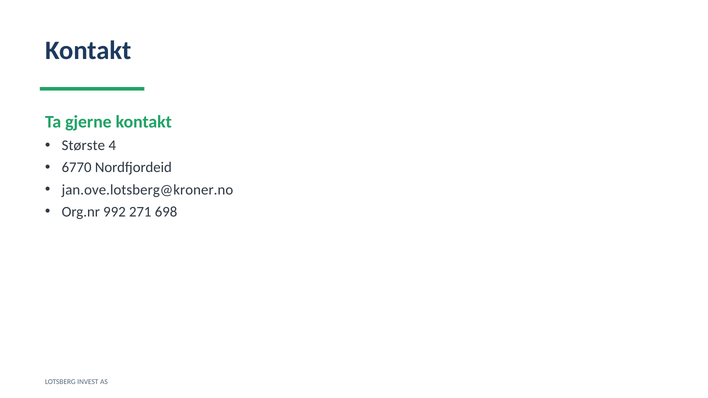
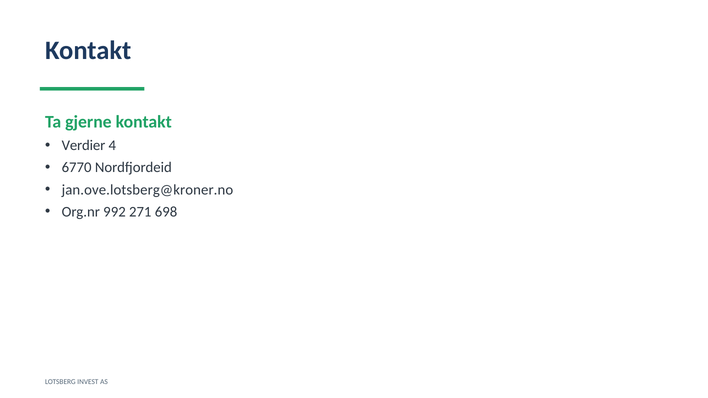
Største: Største -> Verdier
